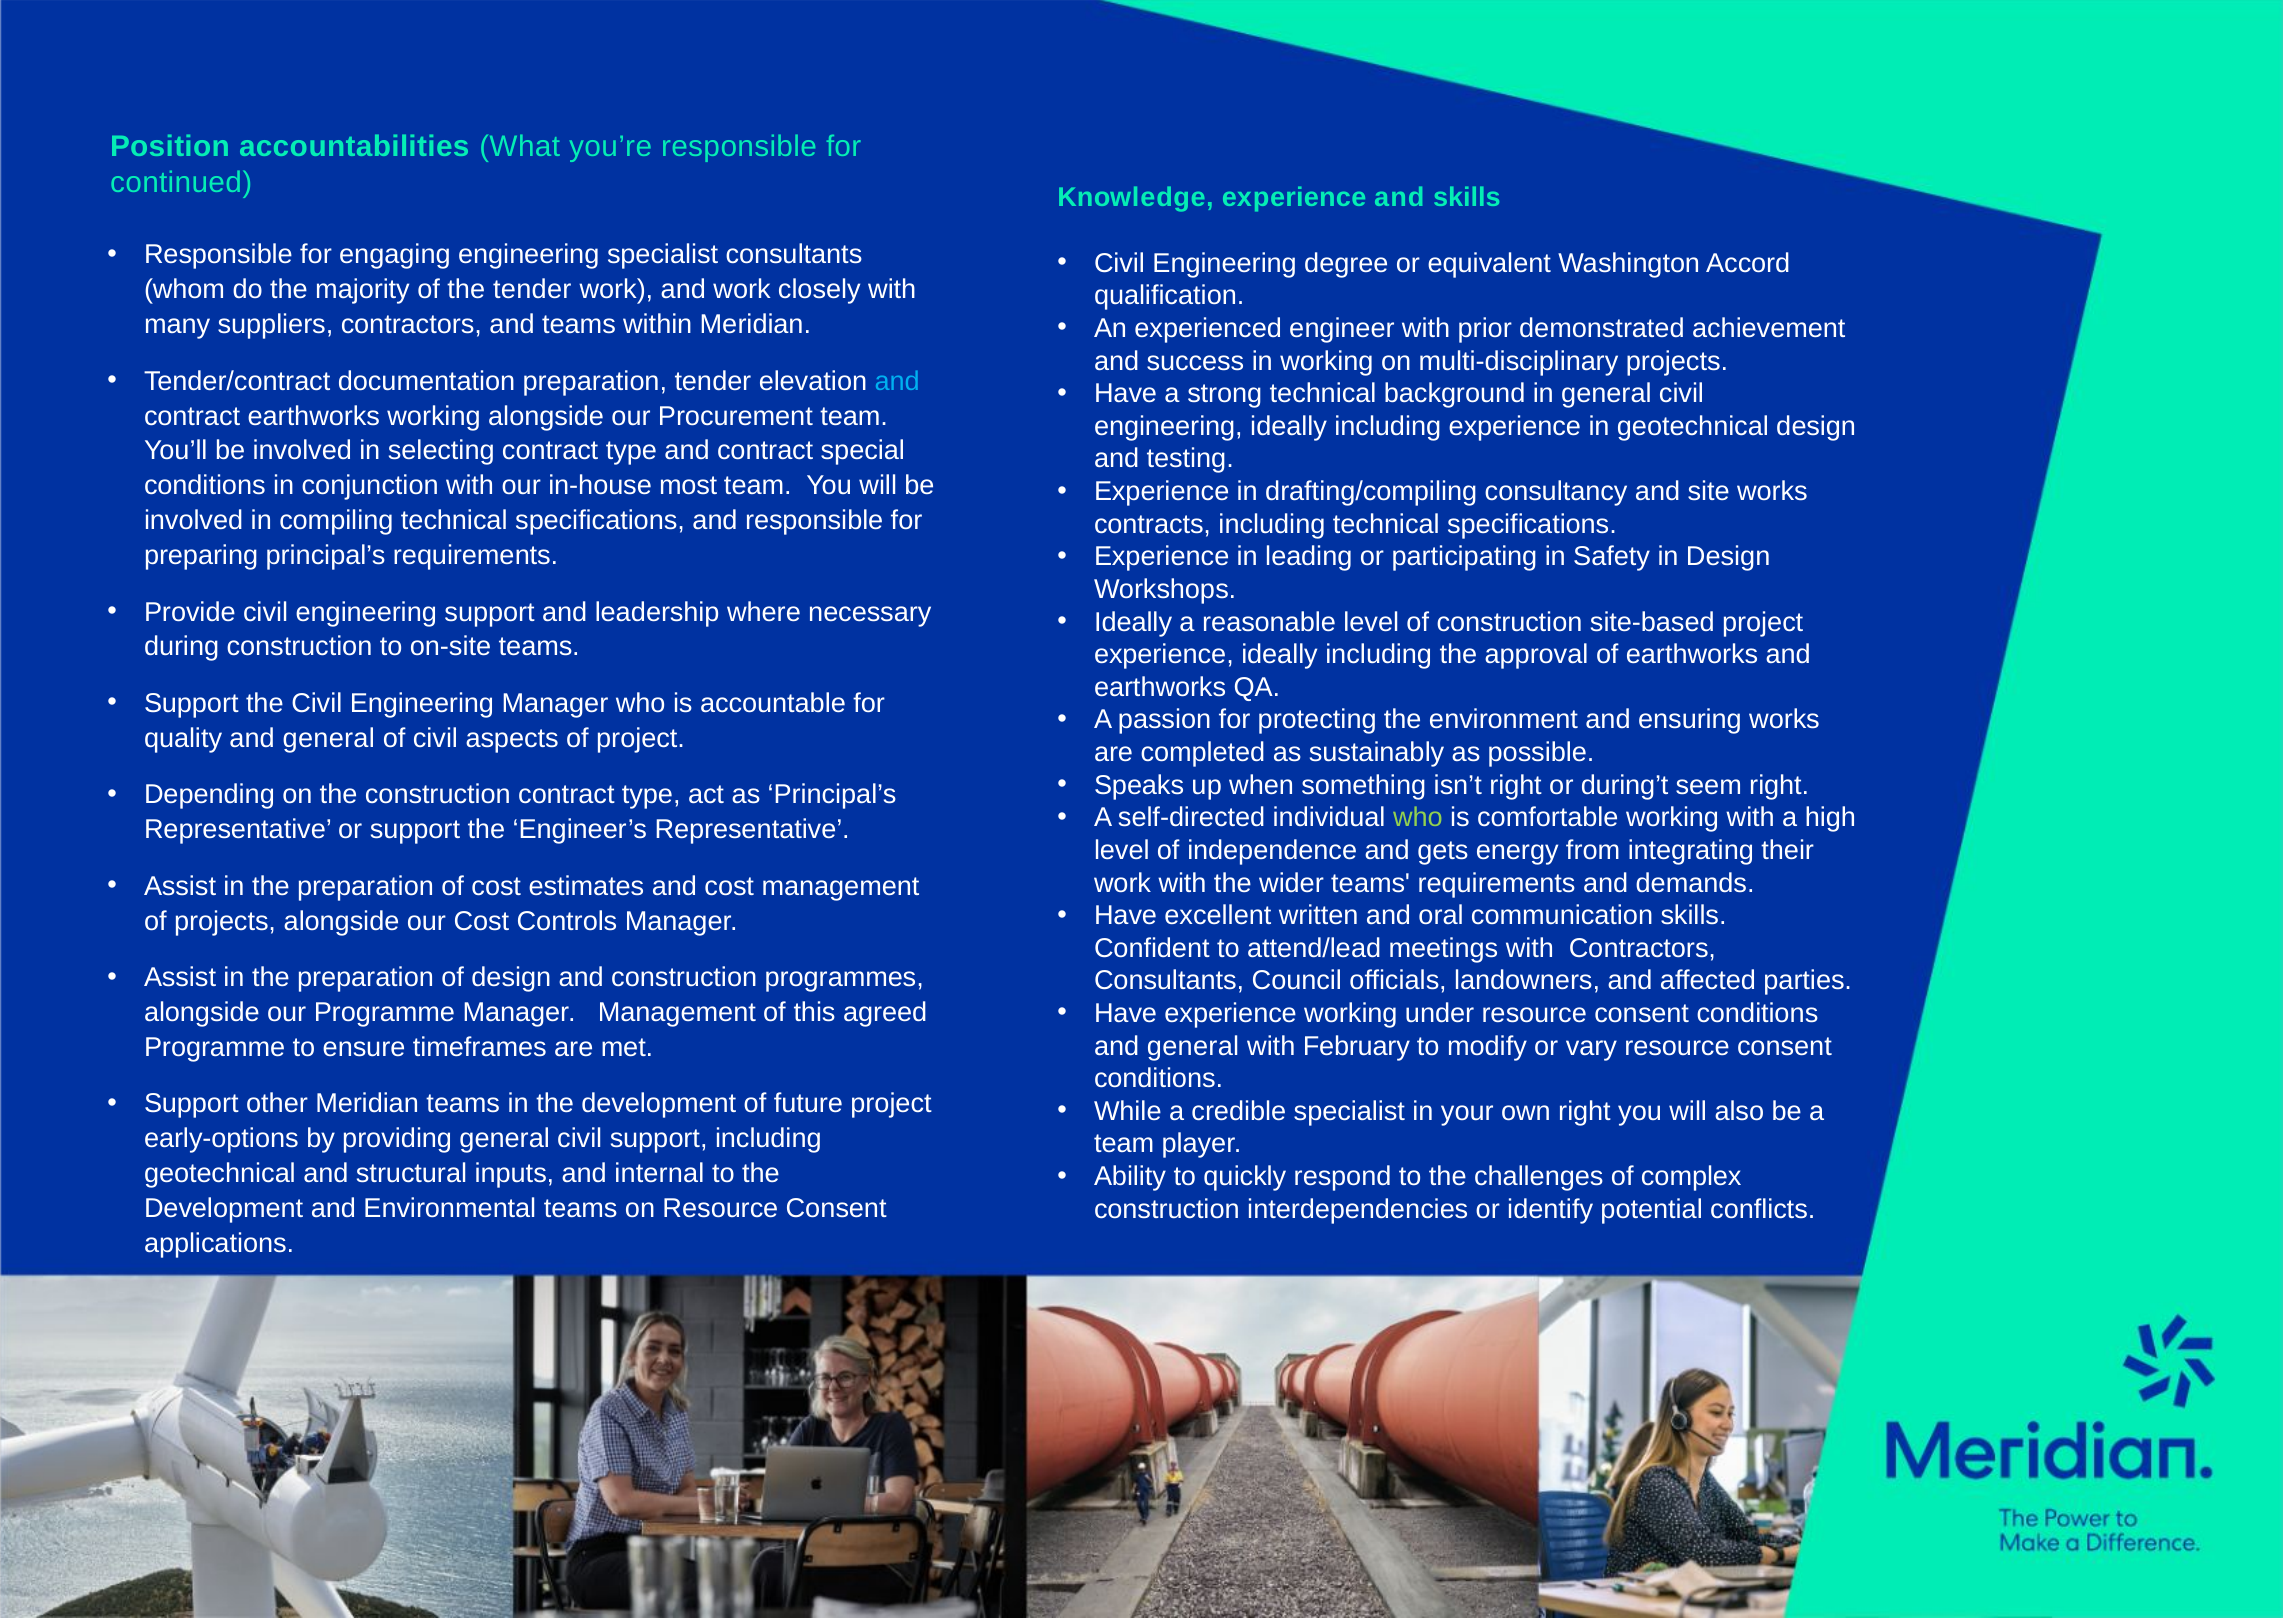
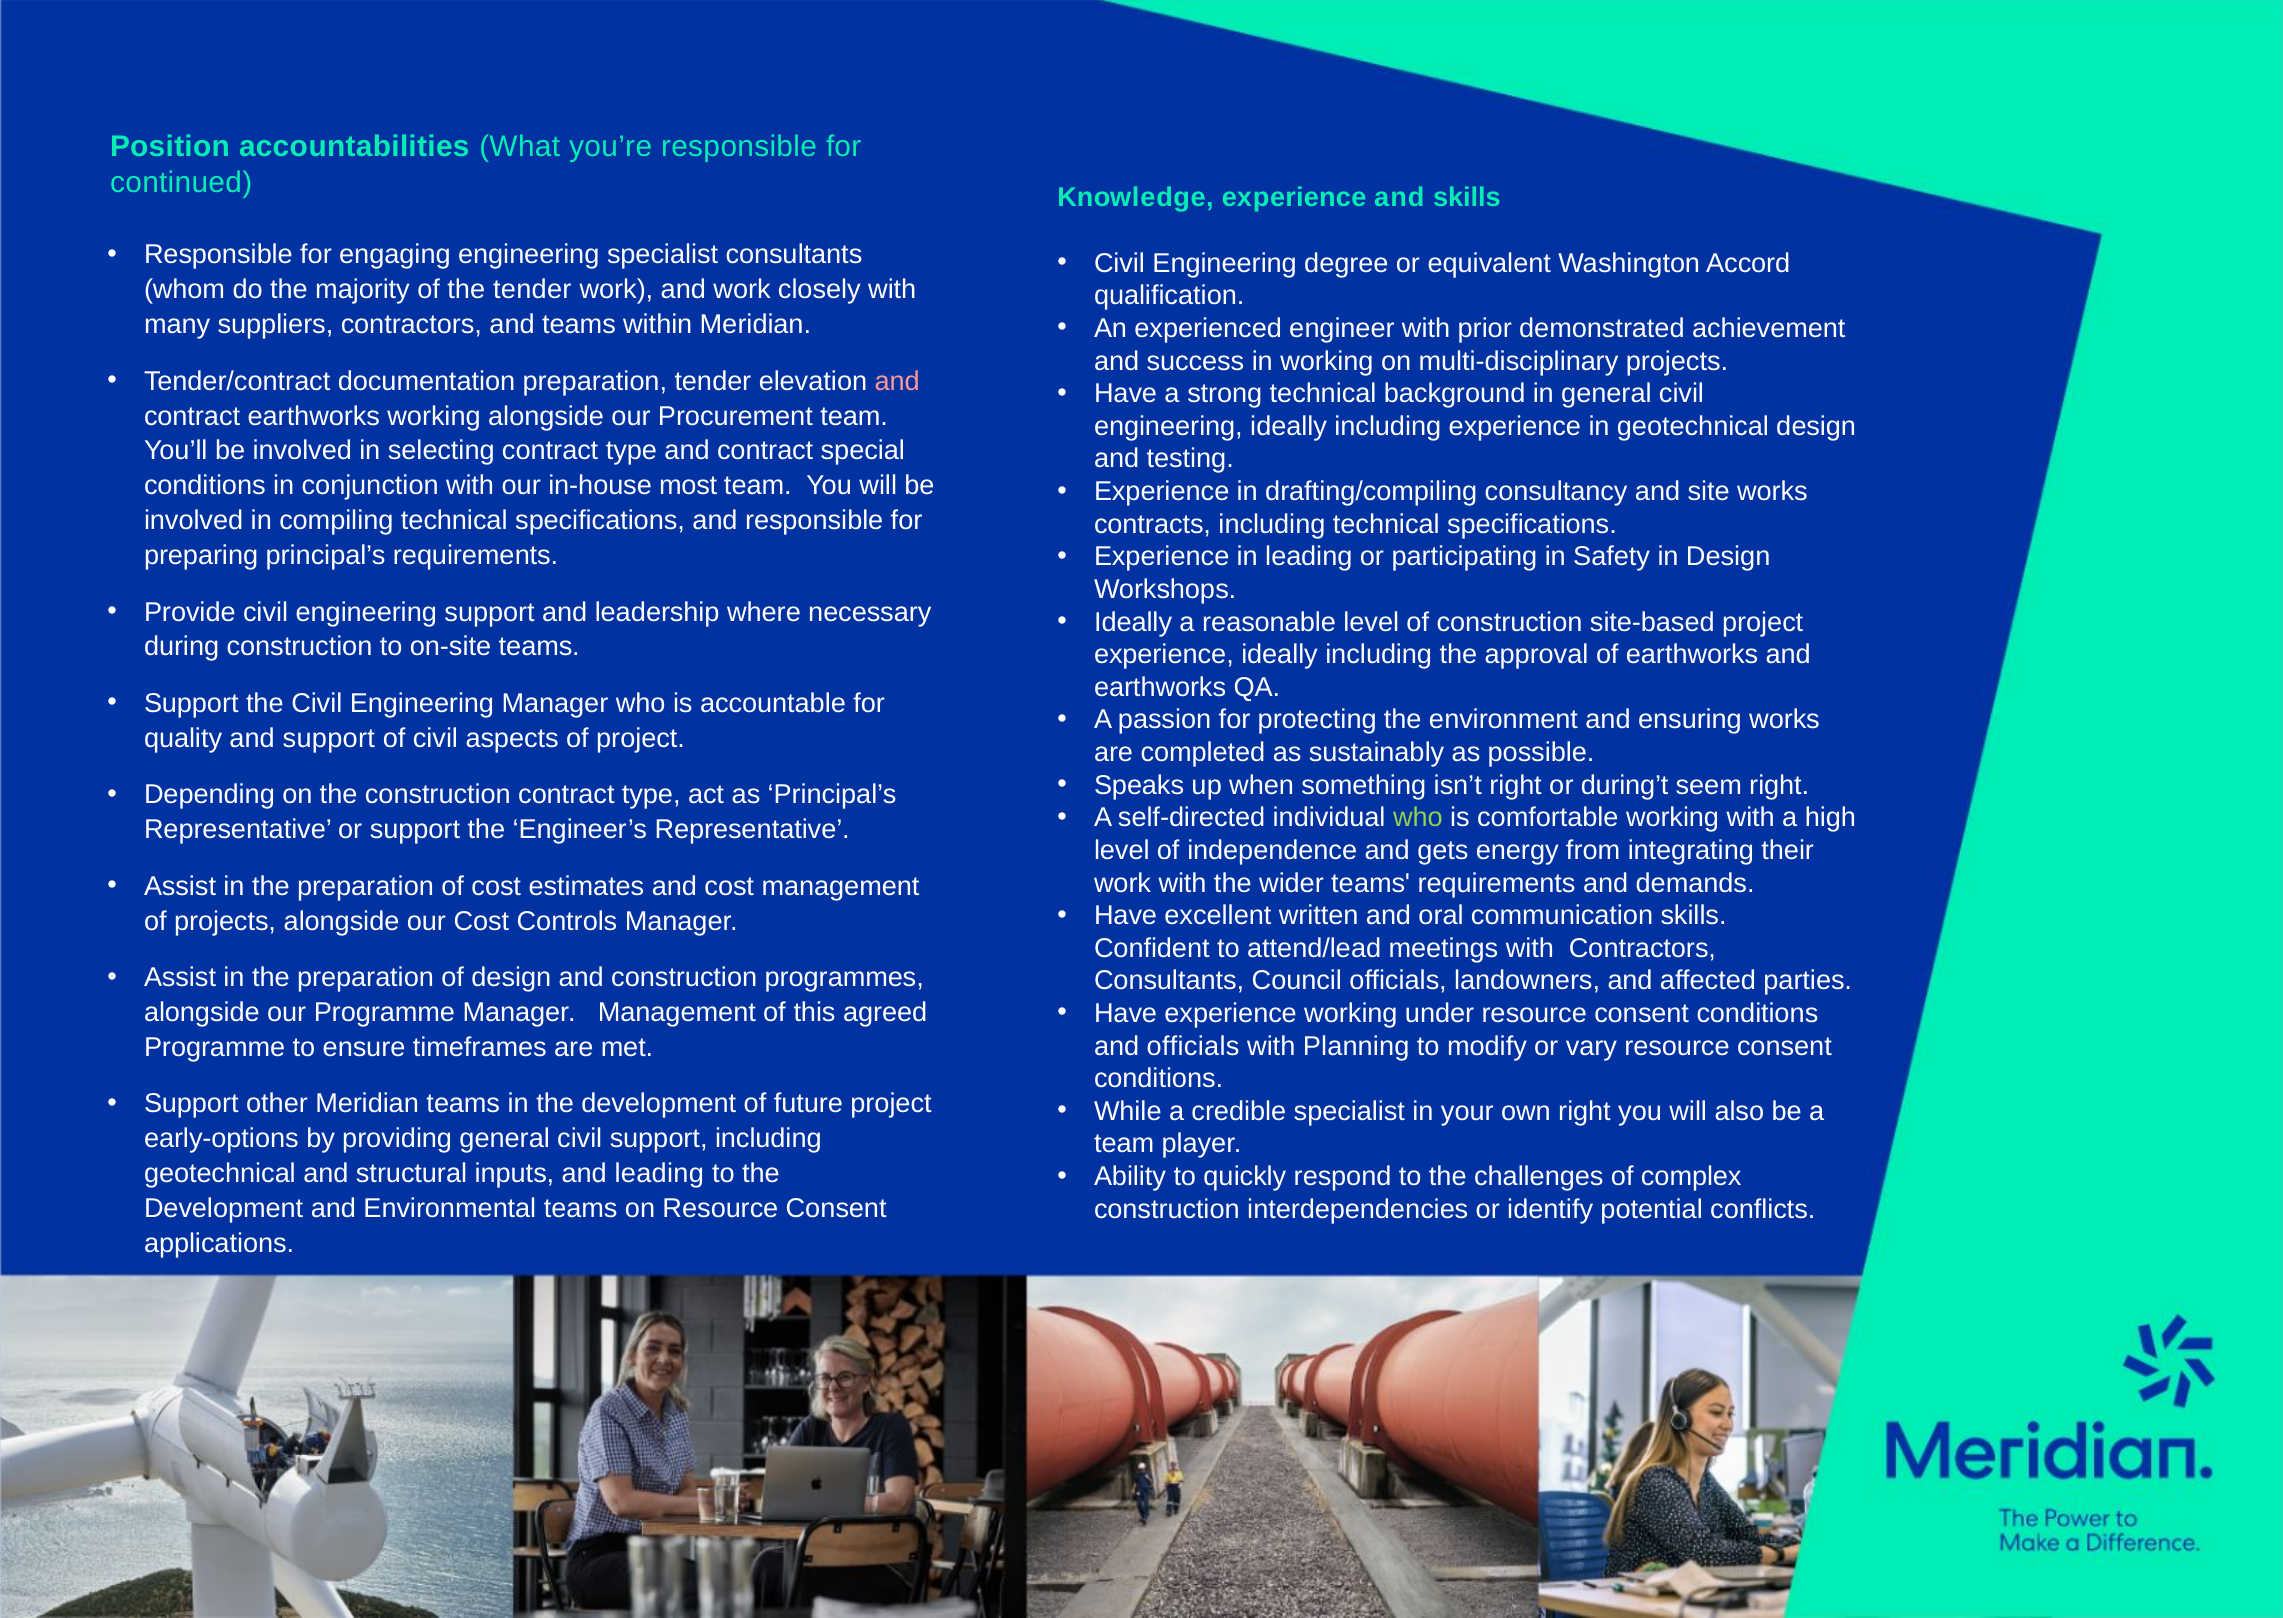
and at (897, 381) colour: light blue -> pink
quality and general: general -> support
general at (1193, 1046): general -> officials
February: February -> Planning
and internal: internal -> leading
